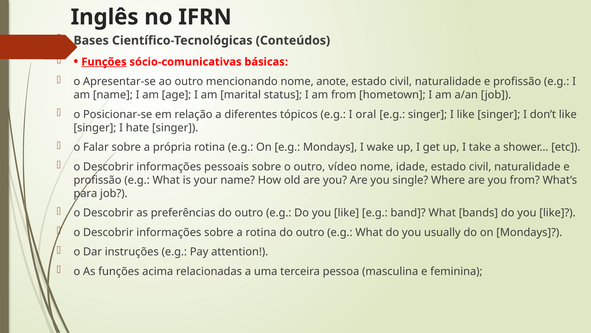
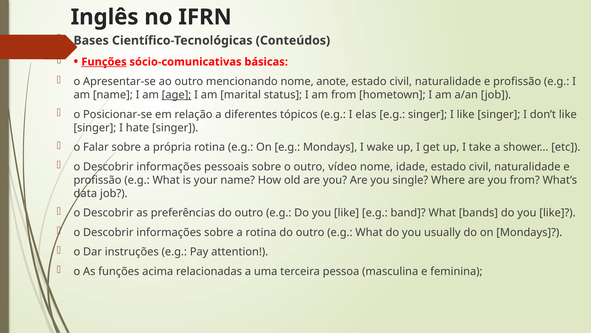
age underline: none -> present
oral: oral -> elas
para: para -> data
